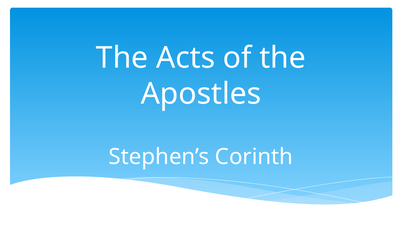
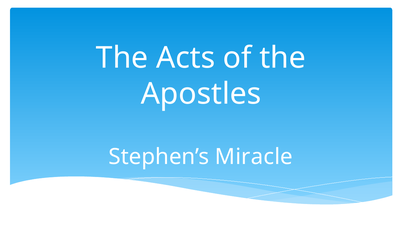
Corinth: Corinth -> Miracle
